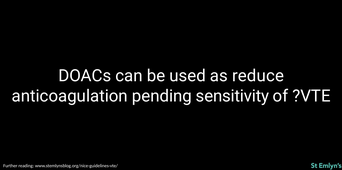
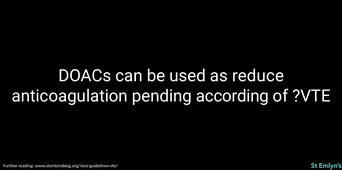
sensitivity: sensitivity -> according
